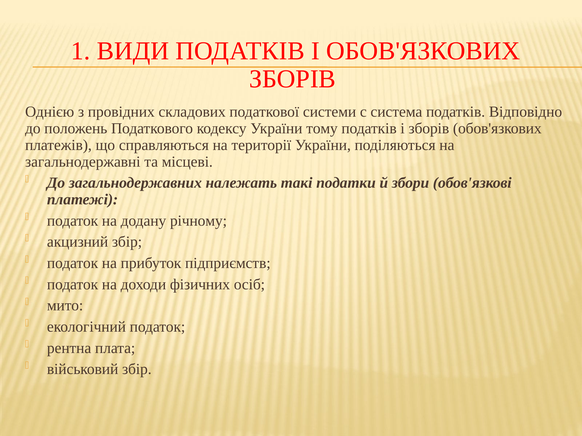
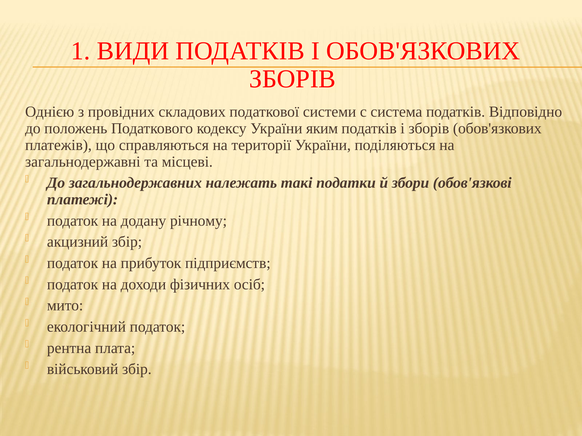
тому: тому -> яким
